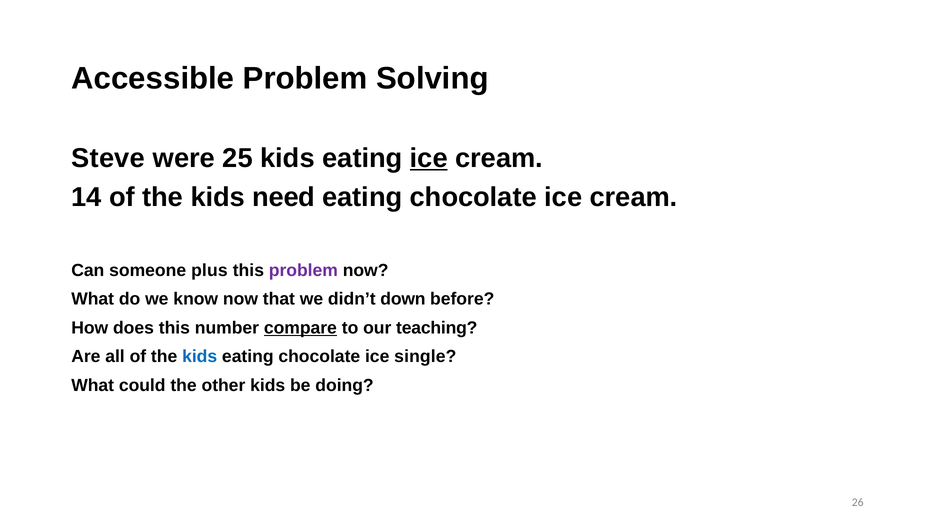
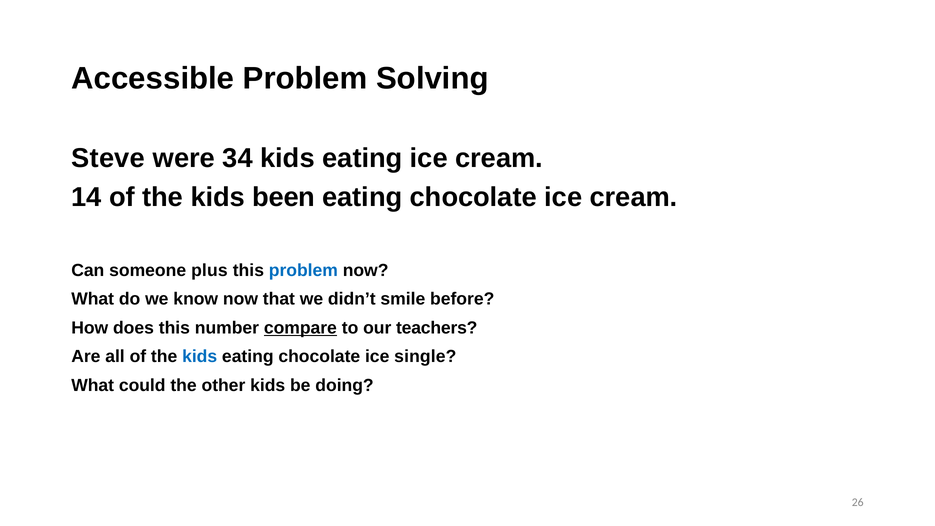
25: 25 -> 34
ice at (429, 158) underline: present -> none
need: need -> been
problem at (303, 270) colour: purple -> blue
down: down -> smile
teaching: teaching -> teachers
